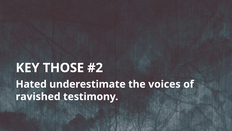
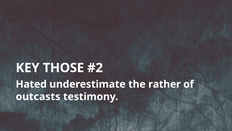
voices: voices -> rather
ravished: ravished -> outcasts
